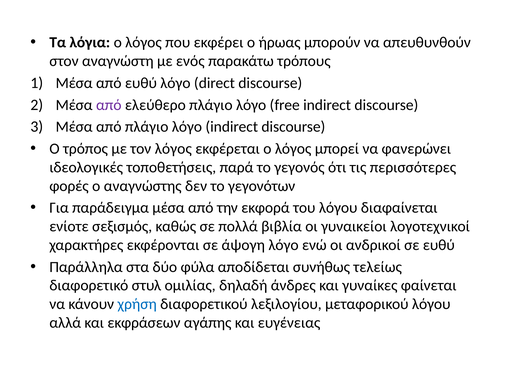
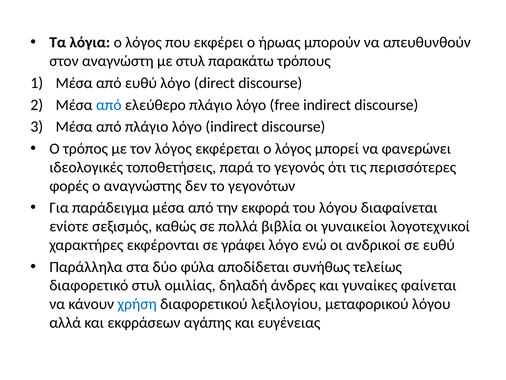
με ενός: ενός -> στυλ
από at (109, 105) colour: purple -> blue
άψογη: άψογη -> γράφει
